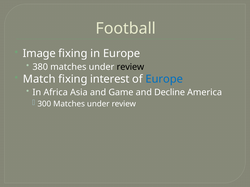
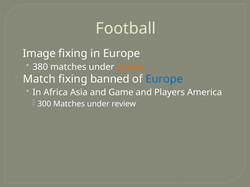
review at (130, 67) colour: black -> orange
interest: interest -> banned
Decline: Decline -> Players
